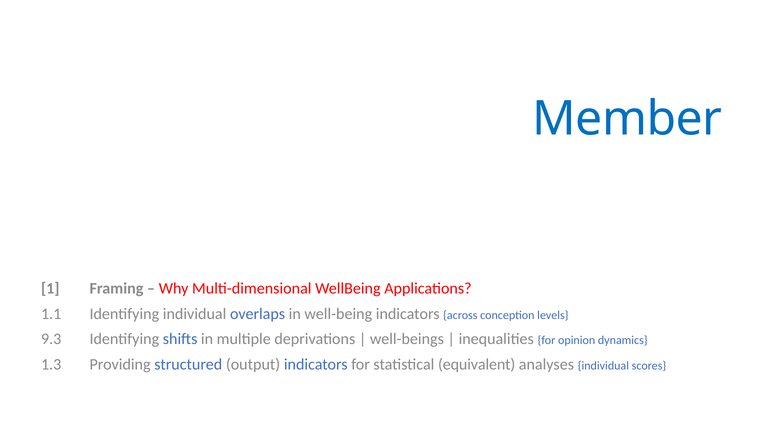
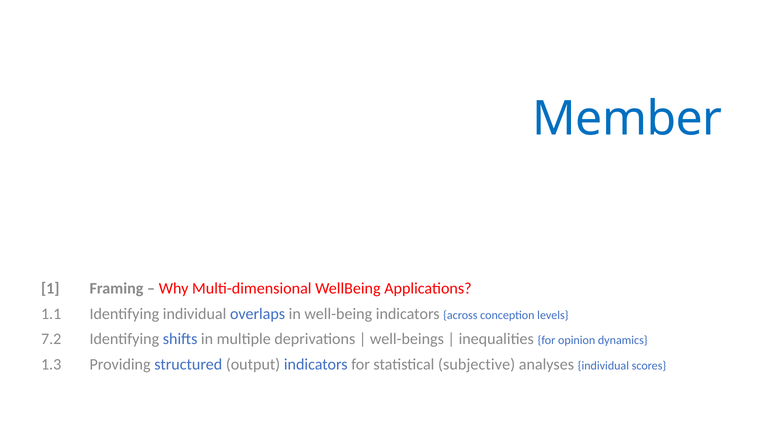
9.3: 9.3 -> 7.2
equivalent: equivalent -> subjective
